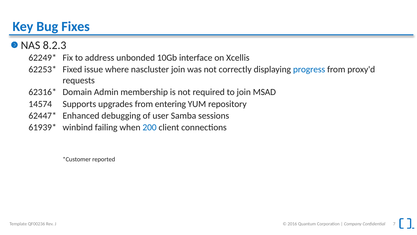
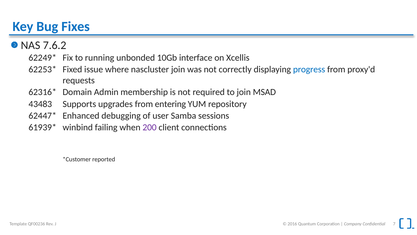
8.2.3: 8.2.3 -> 7.6.2
address: address -> running
14574: 14574 -> 43483
200 colour: blue -> purple
